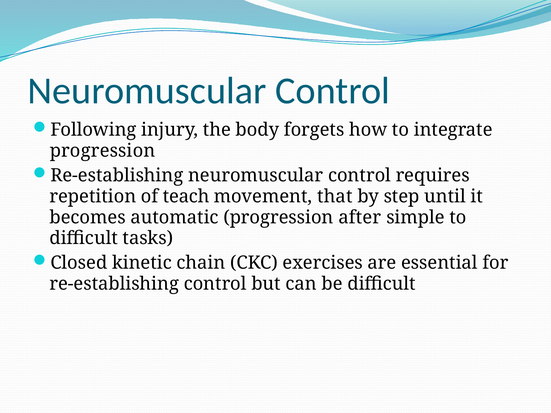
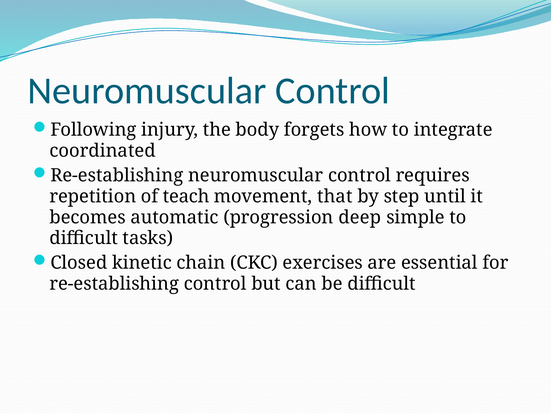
progression at (103, 151): progression -> coordinated
after: after -> deep
